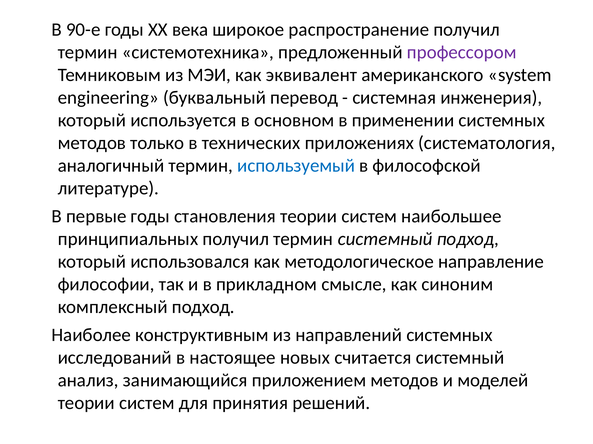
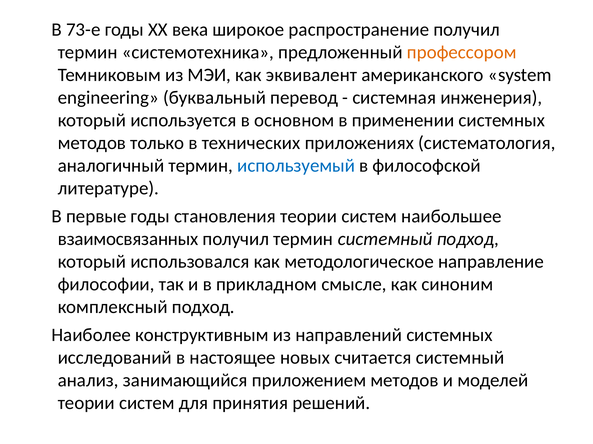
90-е: 90-е -> 73-е
профессором colour: purple -> orange
принципиальных: принципиальных -> взаимосвязанных
